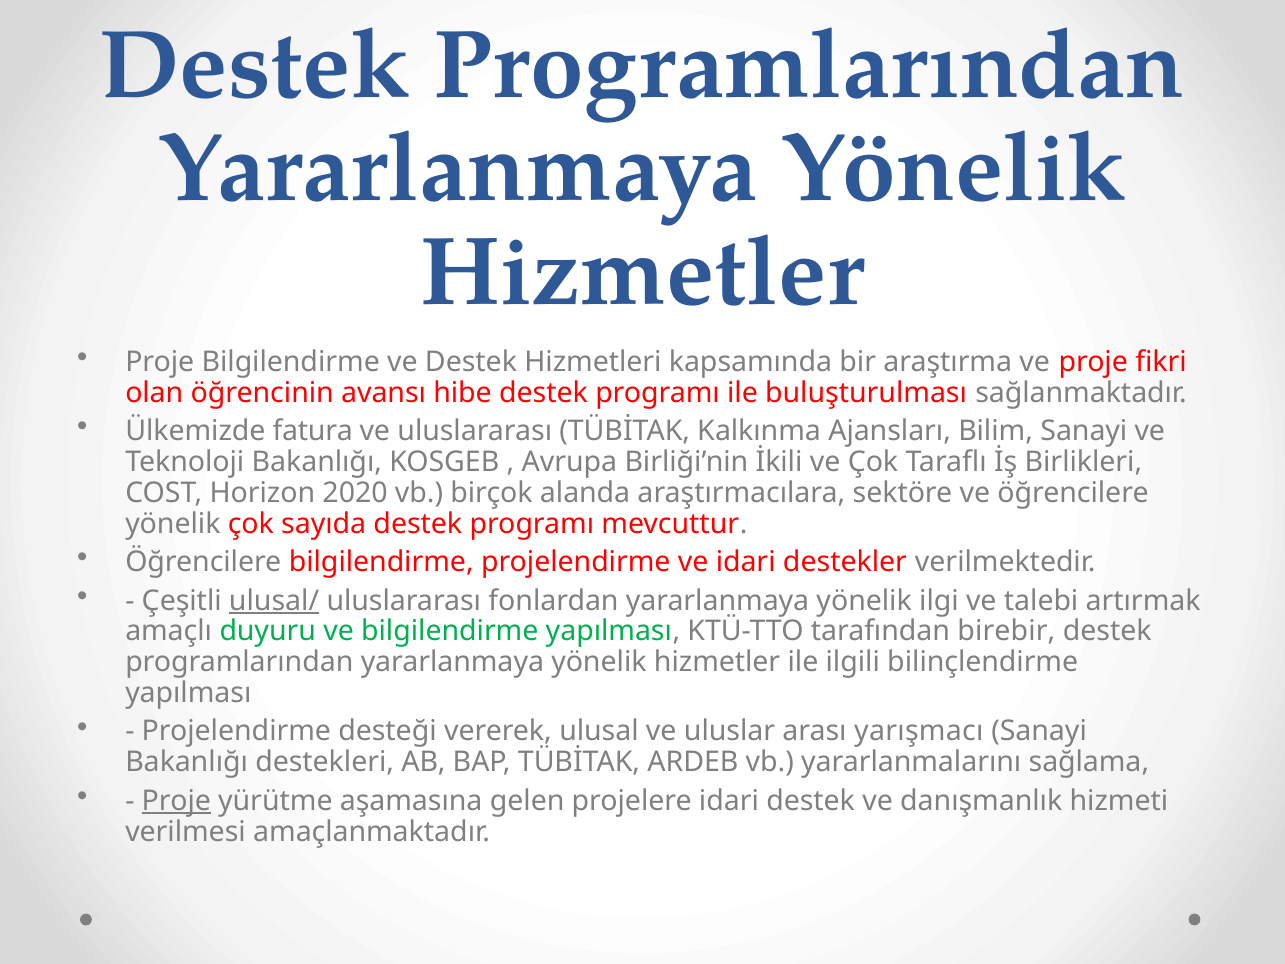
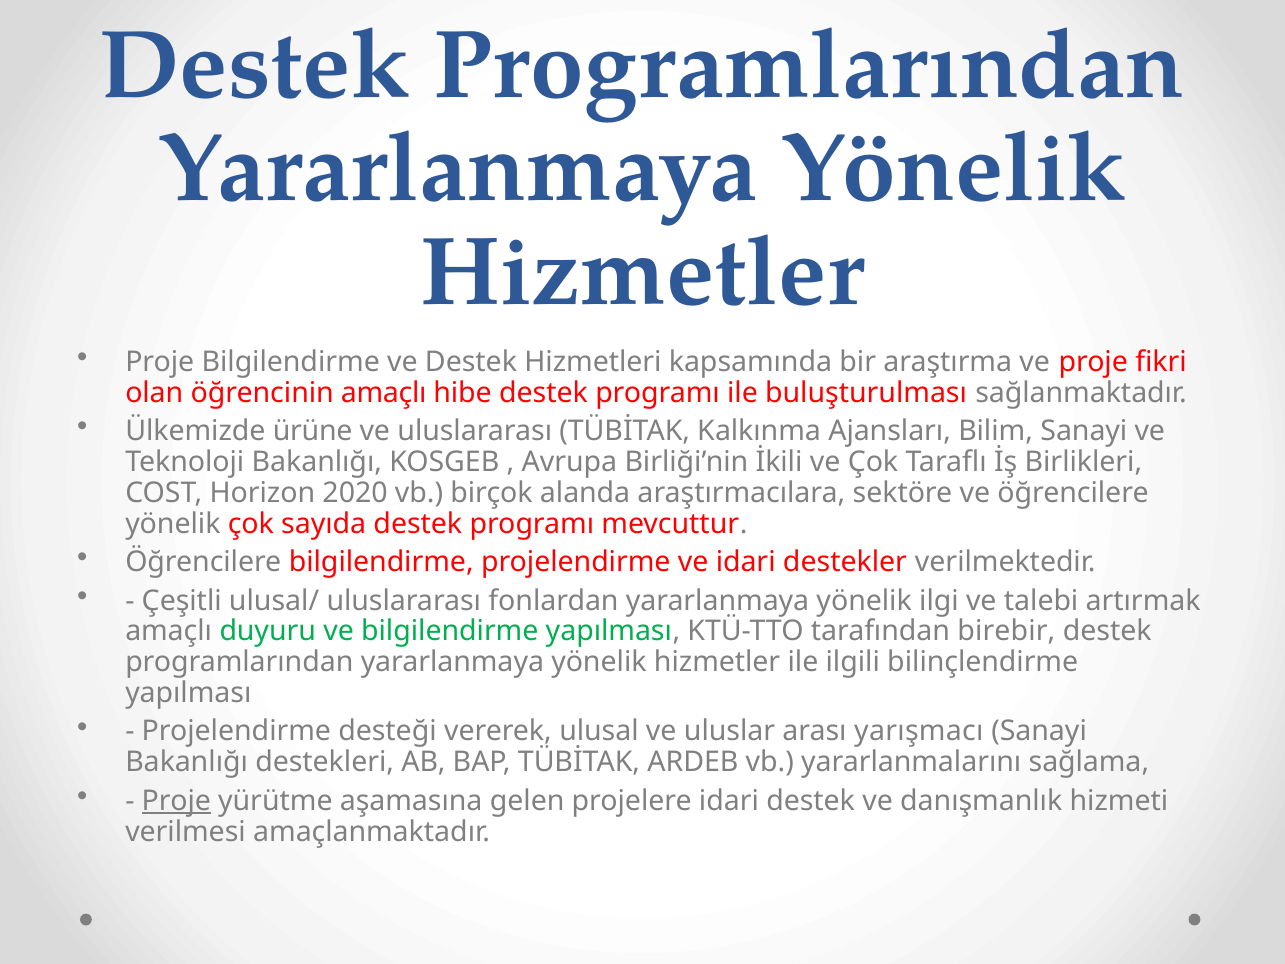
öğrencinin avansı: avansı -> amaçlı
fatura: fatura -> ürüne
ulusal/ underline: present -> none
